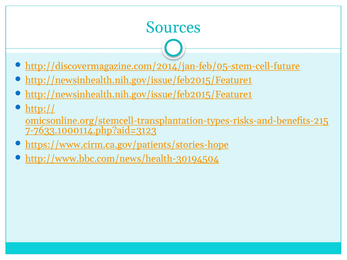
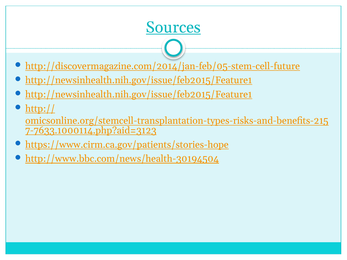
Sources underline: none -> present
